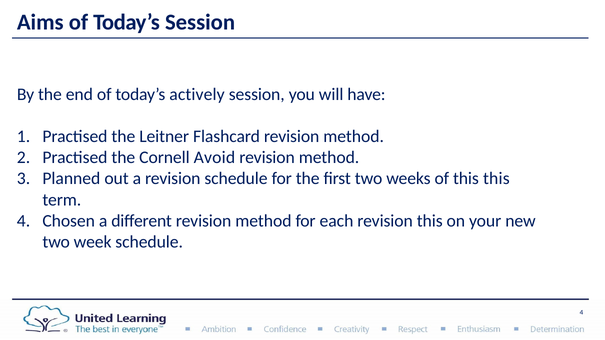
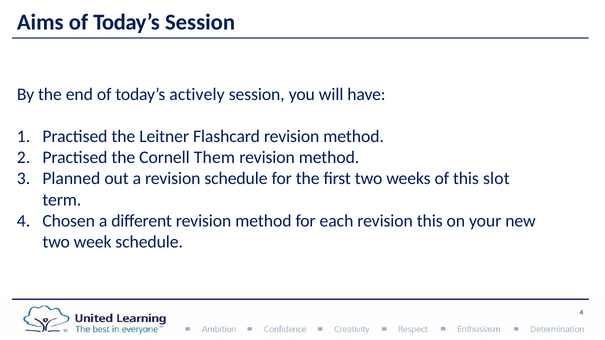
Avoid: Avoid -> Them
this this: this -> slot
